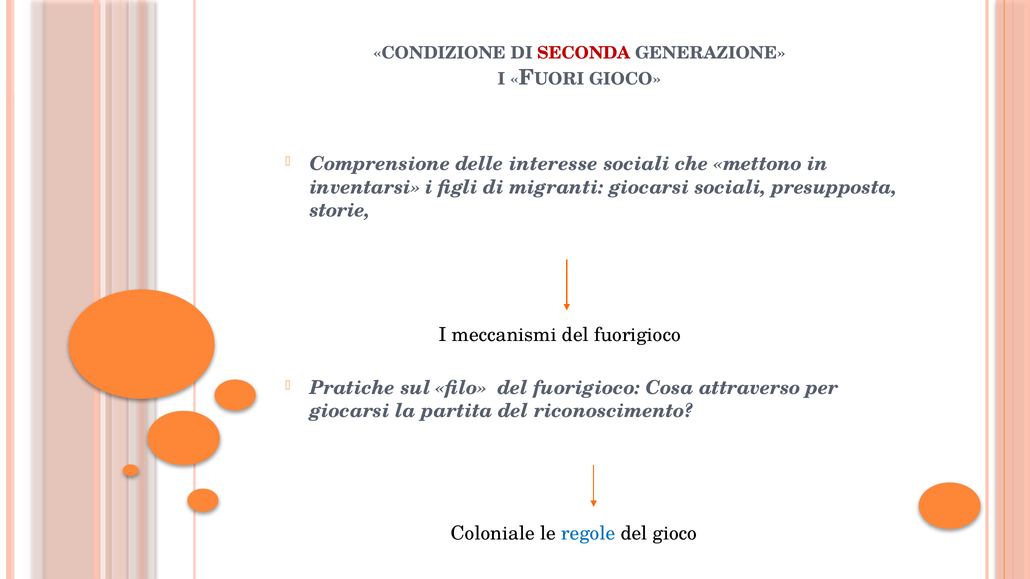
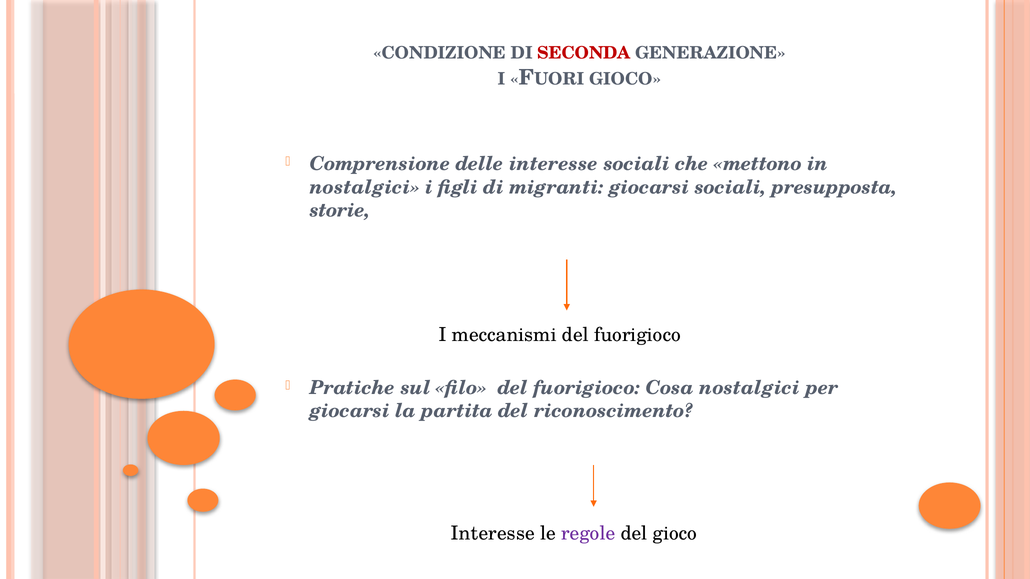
inventarsi at (365, 187): inventarsi -> nostalgici
Cosa attraverso: attraverso -> nostalgici
Coloniale at (493, 534): Coloniale -> Interesse
regole colour: blue -> purple
